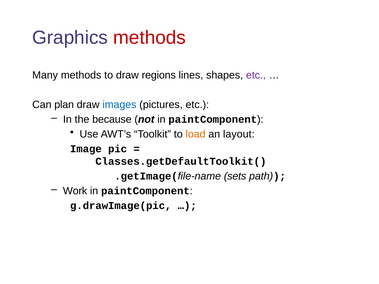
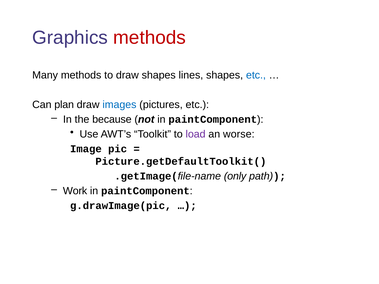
draw regions: regions -> shapes
etc at (256, 75) colour: purple -> blue
load colour: orange -> purple
layout: layout -> worse
Classes.getDefaultToolkit(: Classes.getDefaultToolkit( -> Picture.getDefaultToolkit(
sets: sets -> only
